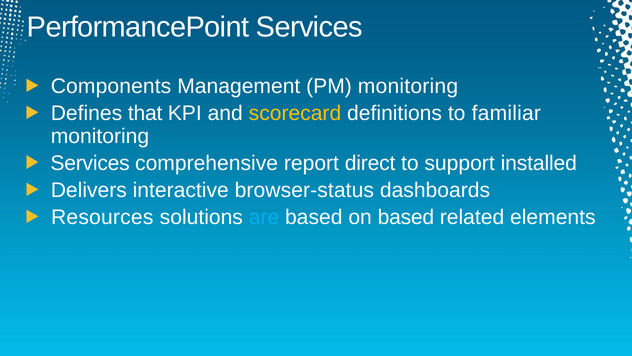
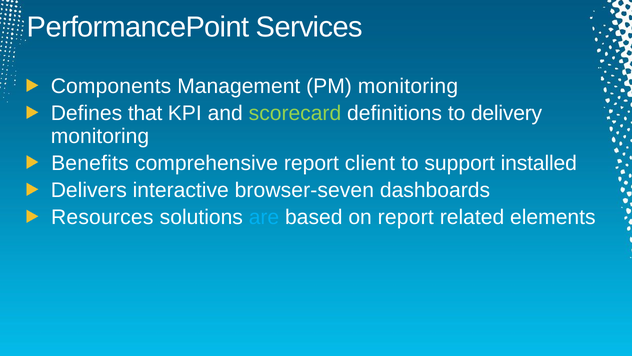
scorecard colour: yellow -> light green
familiar: familiar -> delivery
Services at (90, 163): Services -> Benefits
direct: direct -> client
browser-status: browser-status -> browser-seven
on based: based -> report
